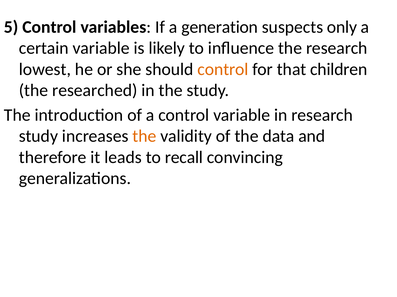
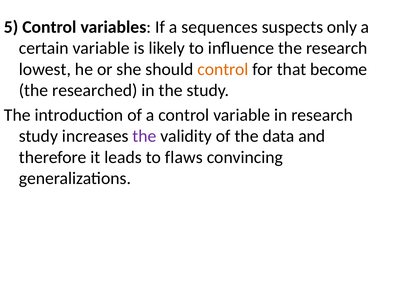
generation: generation -> sequences
children: children -> become
the at (144, 136) colour: orange -> purple
recall: recall -> flaws
